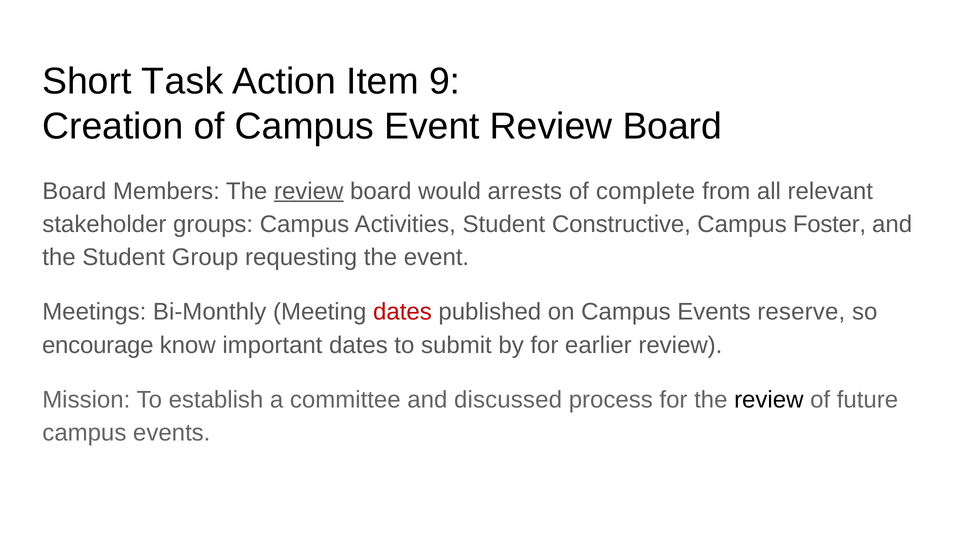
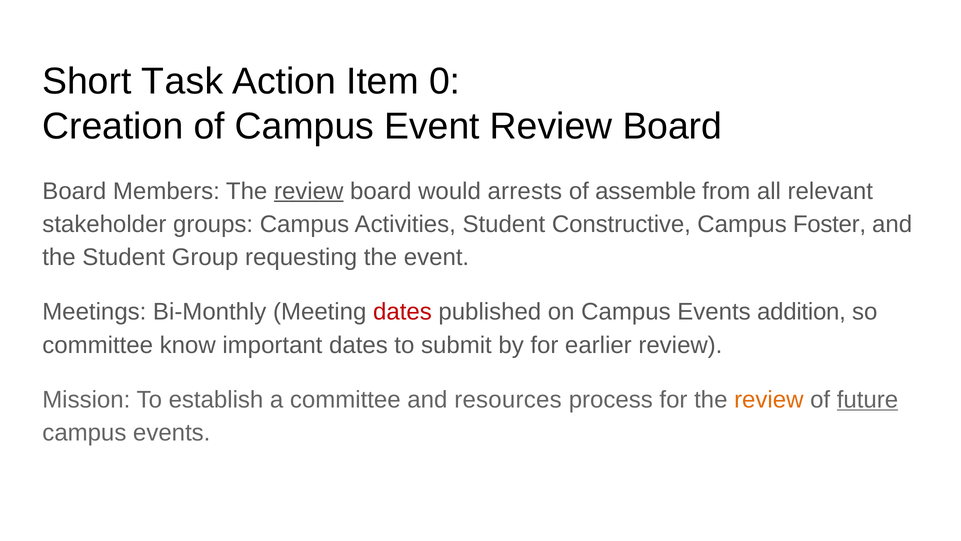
9: 9 -> 0
complete: complete -> assemble
reserve: reserve -> addition
encourage at (98, 345): encourage -> committee
discussed: discussed -> resources
review at (769, 399) colour: black -> orange
future underline: none -> present
